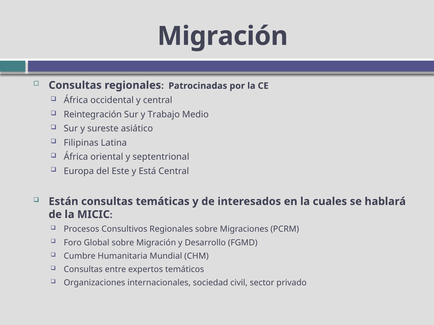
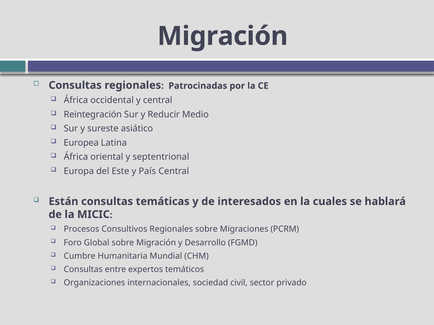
Trabajo: Trabajo -> Reducir
Filipinas: Filipinas -> Europea
Está: Está -> País
